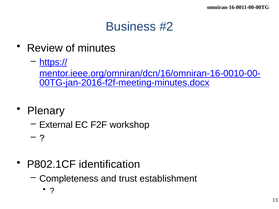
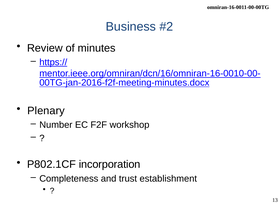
External: External -> Number
identification: identification -> incorporation
